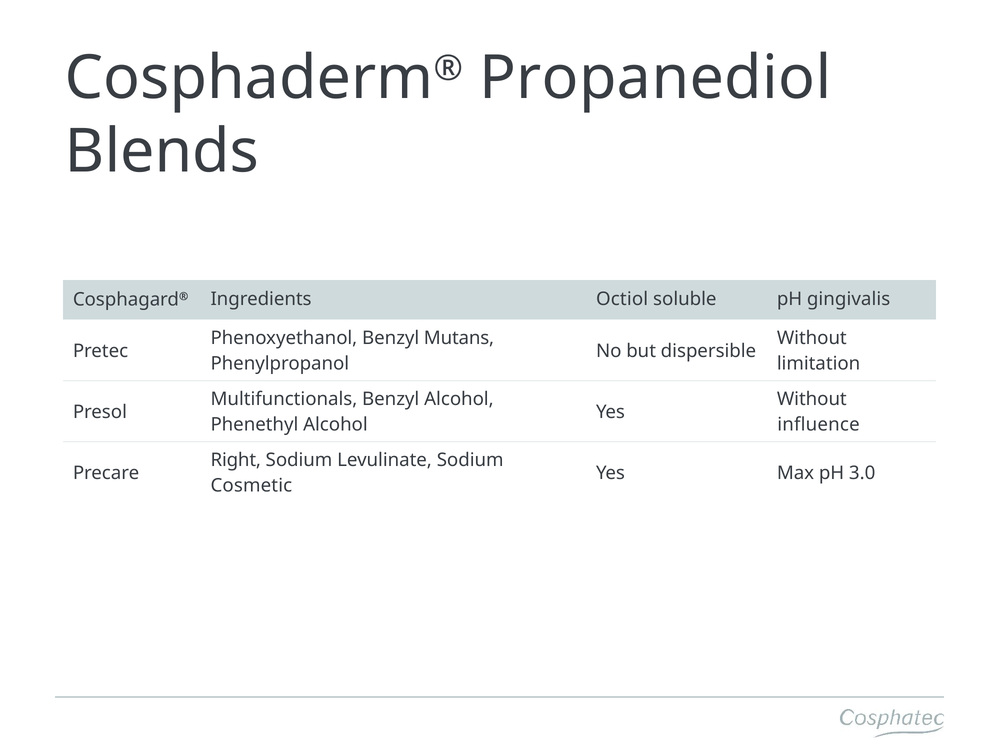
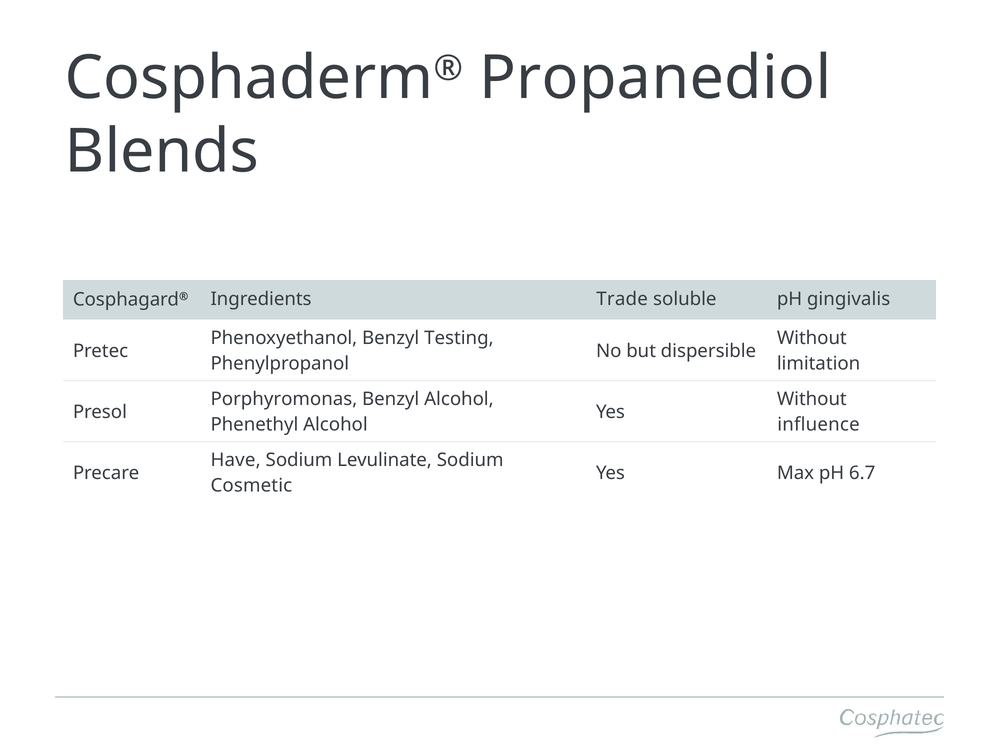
Octiol: Octiol -> Trade
Mutans: Mutans -> Testing
Multifunctionals: Multifunctionals -> Porphyromonas
Right: Right -> Have
3.0: 3.0 -> 6.7
